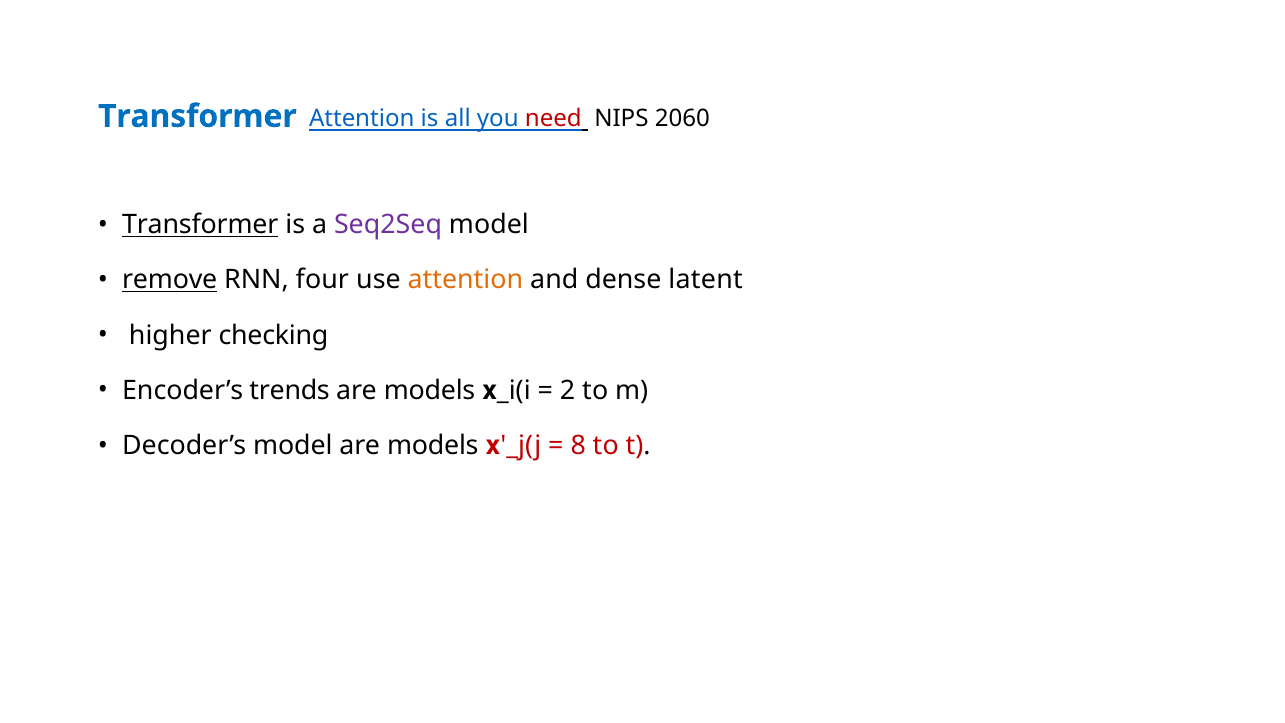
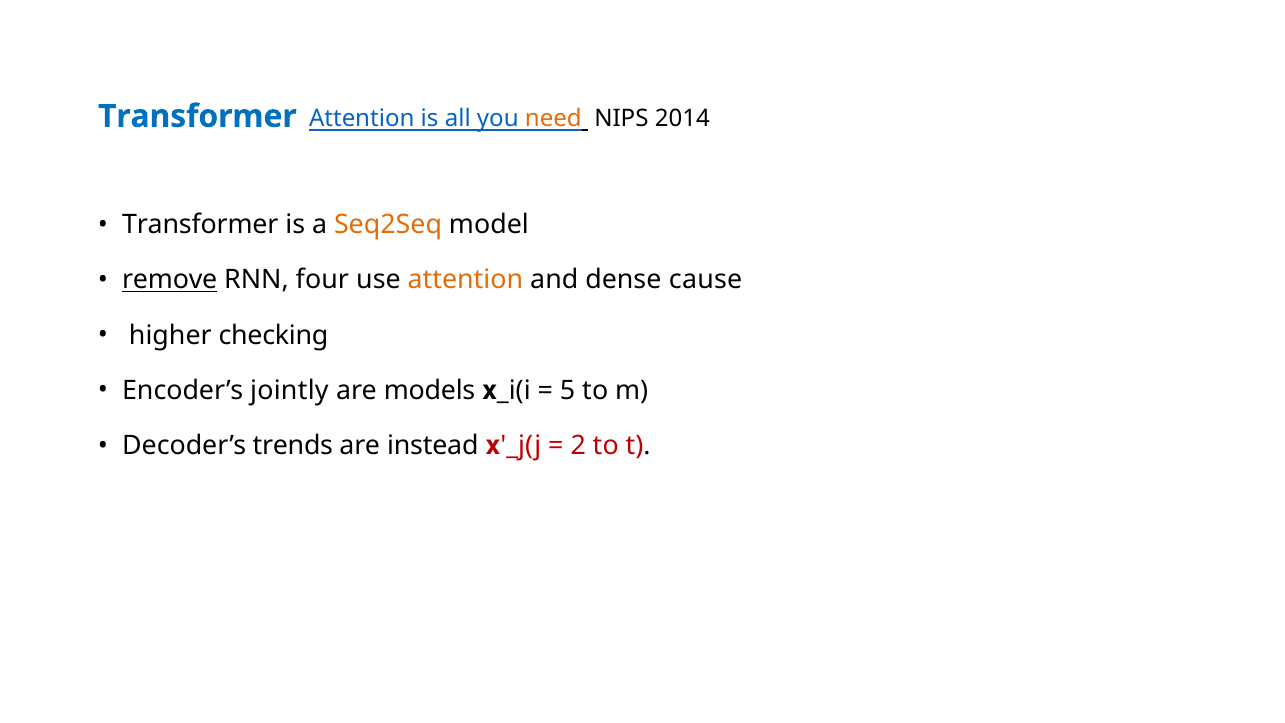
need colour: red -> orange
2060: 2060 -> 2014
Transformer at (200, 225) underline: present -> none
Seq2Seq colour: purple -> orange
latent: latent -> cause
trends: trends -> jointly
2: 2 -> 5
Decoder’s model: model -> trends
models at (433, 445): models -> instead
8: 8 -> 2
